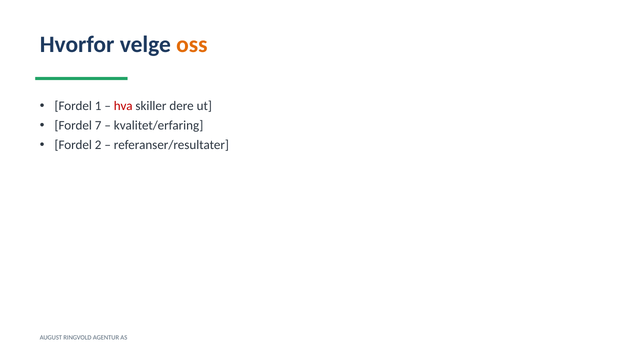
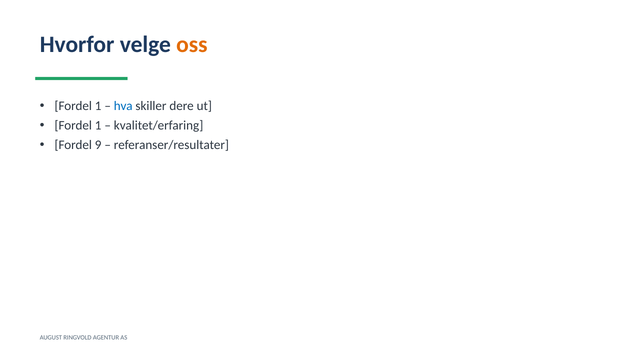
hva colour: red -> blue
7 at (98, 126): 7 -> 1
2: 2 -> 9
